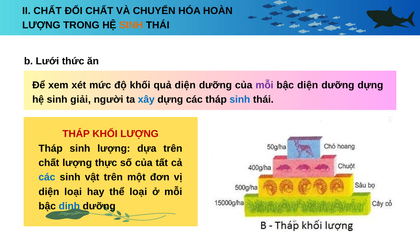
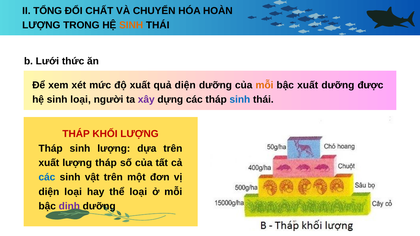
II CHẤT: CHẤT -> TỔNG
độ khối: khối -> xuất
mỗi at (265, 85) colour: purple -> orange
bậc diện: diện -> xuất
dưỡng dựng: dựng -> được
sinh giải: giải -> loại
xây colour: blue -> purple
chất at (49, 163): chất -> xuất
thực at (106, 163): thực -> tháp
dinh colour: blue -> purple
